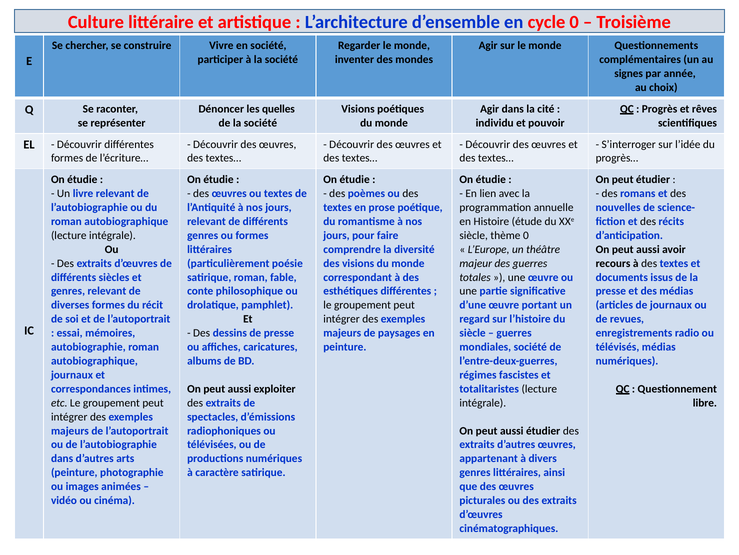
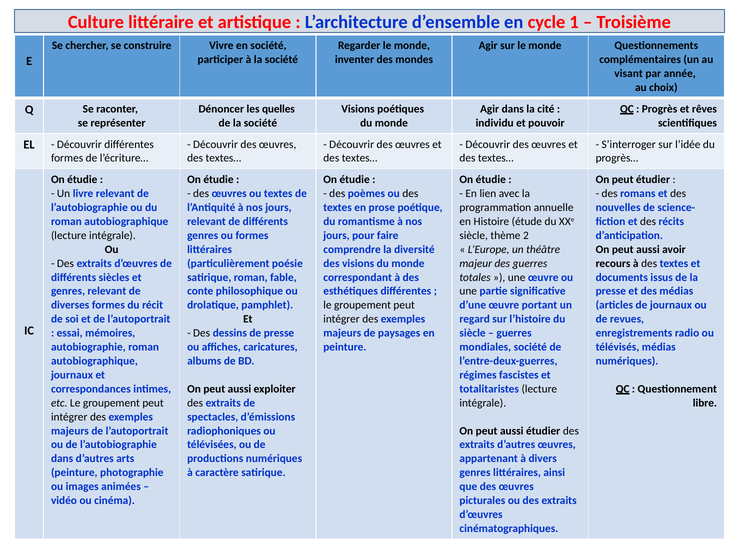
cycle 0: 0 -> 1
signes: signes -> visant
thème 0: 0 -> 2
